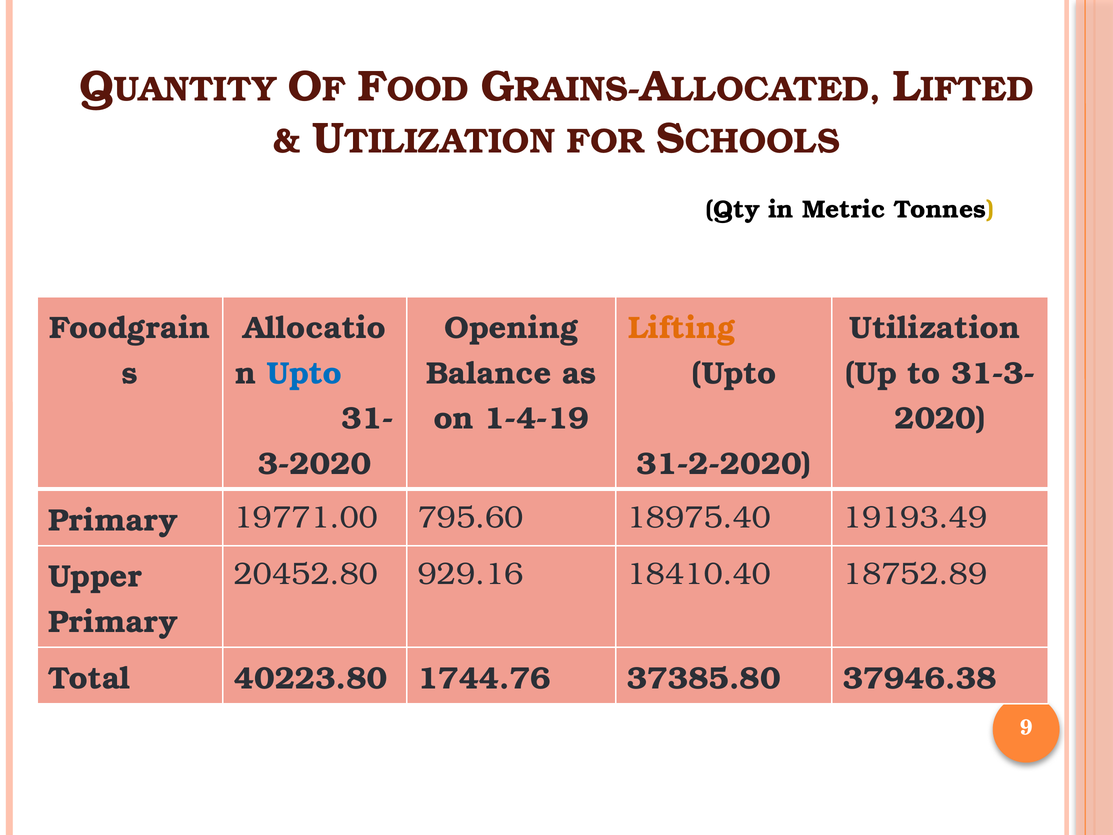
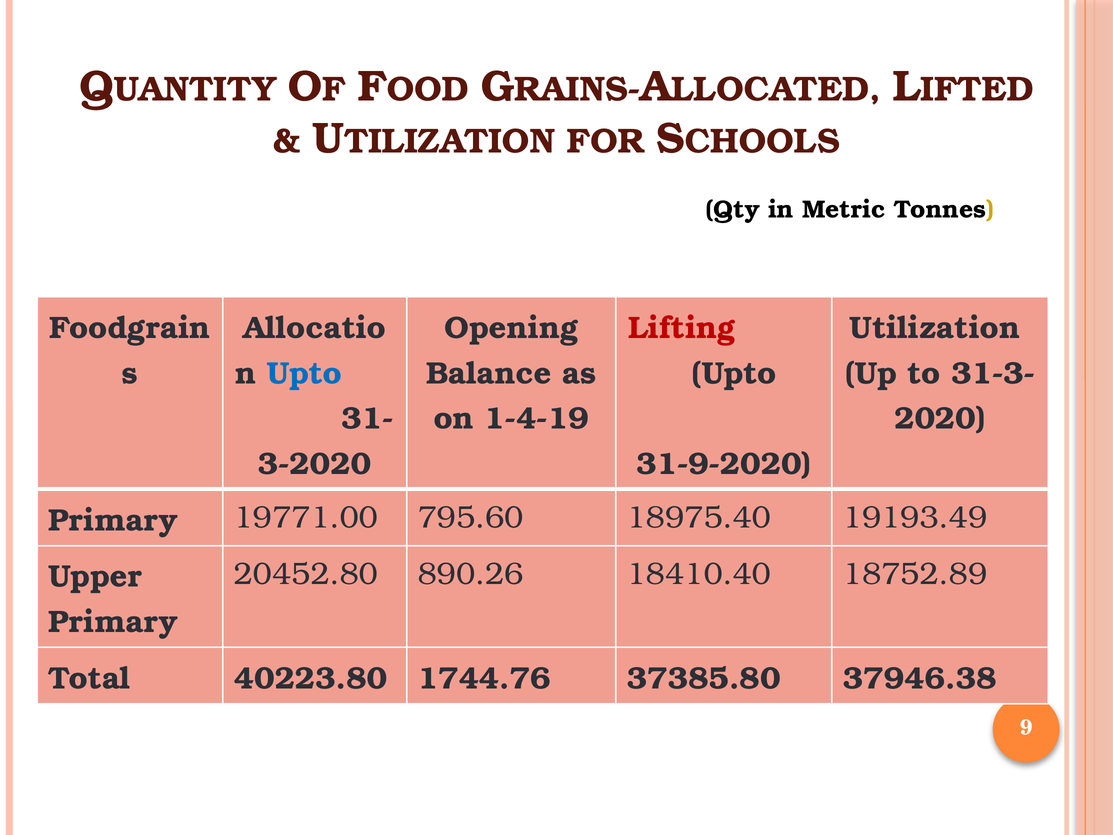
Lifting colour: orange -> red
31-2-2020: 31-2-2020 -> 31-9-2020
929.16: 929.16 -> 890.26
